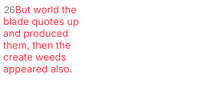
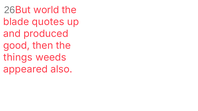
them: them -> good
create: create -> things
